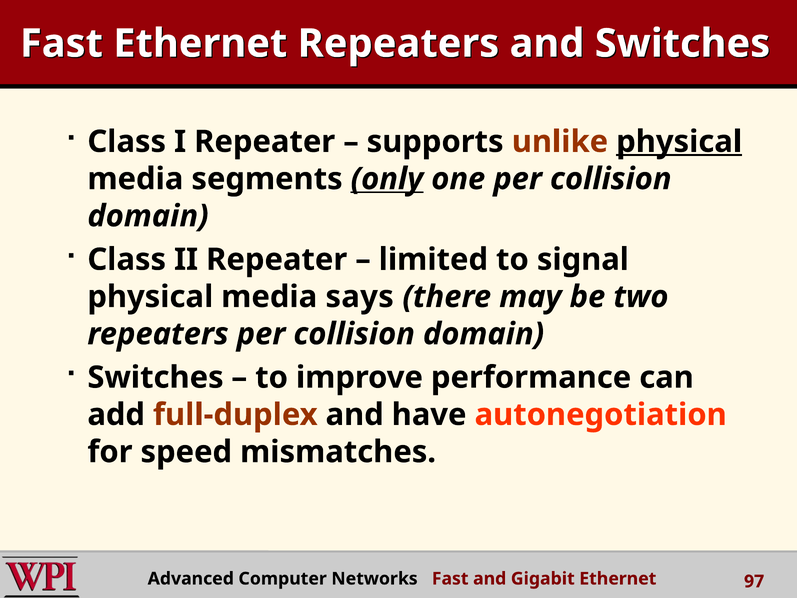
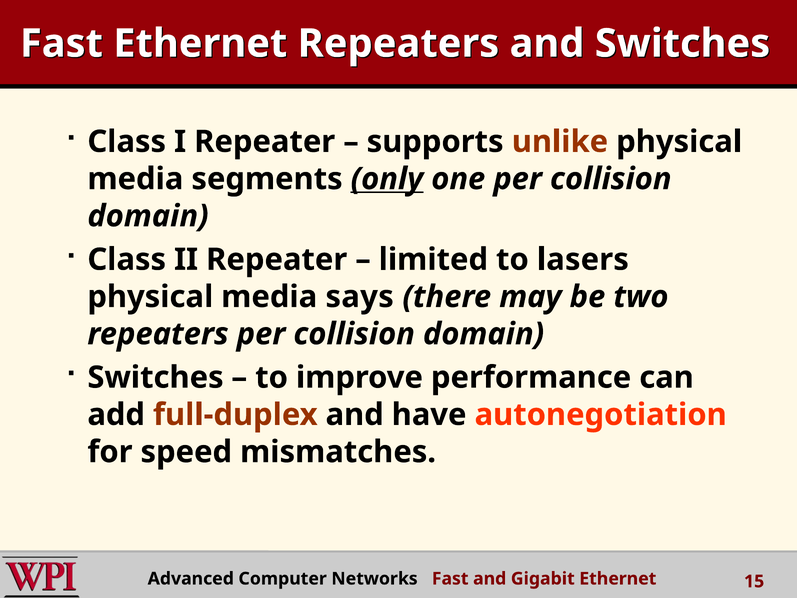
physical at (679, 142) underline: present -> none
signal: signal -> lasers
97: 97 -> 15
